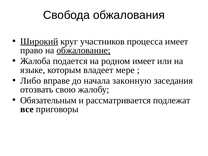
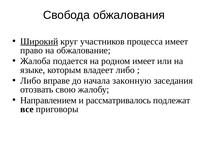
обжалование underline: present -> none
владеет мере: мере -> либо
Обязательным: Обязательным -> Направлением
рассматривается: рассматривается -> рассматривалось
